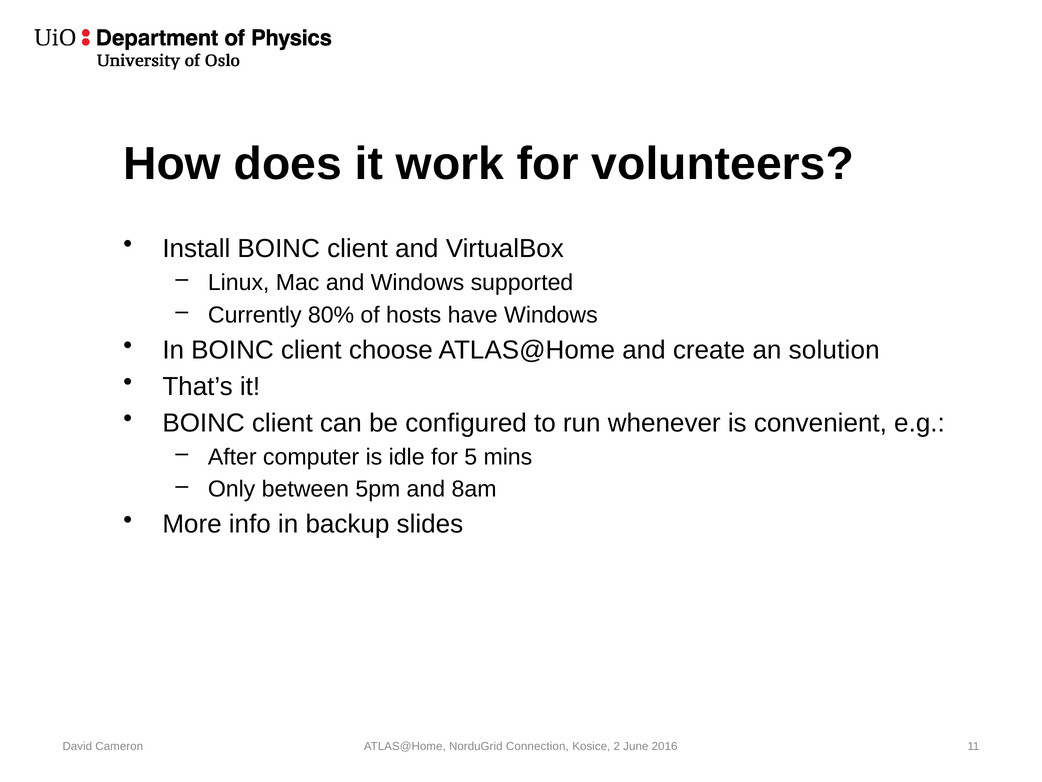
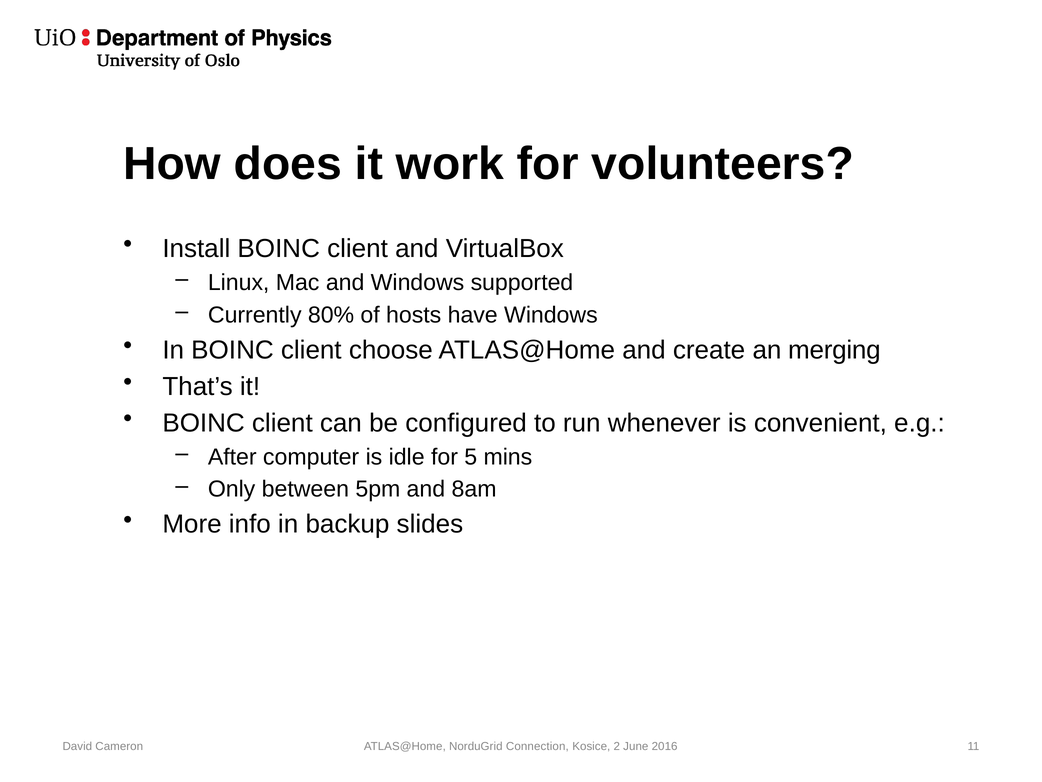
solution: solution -> merging
